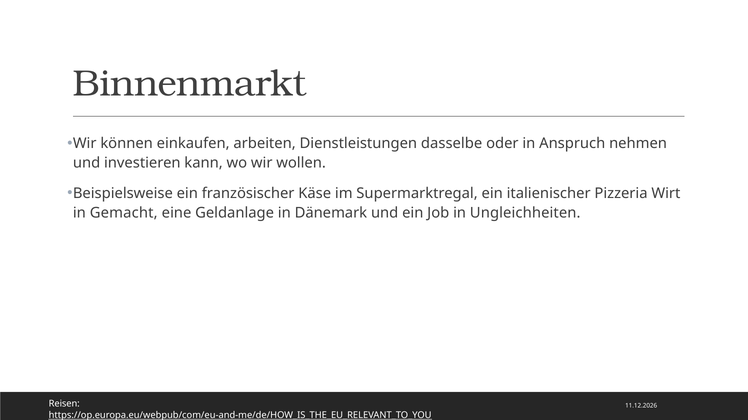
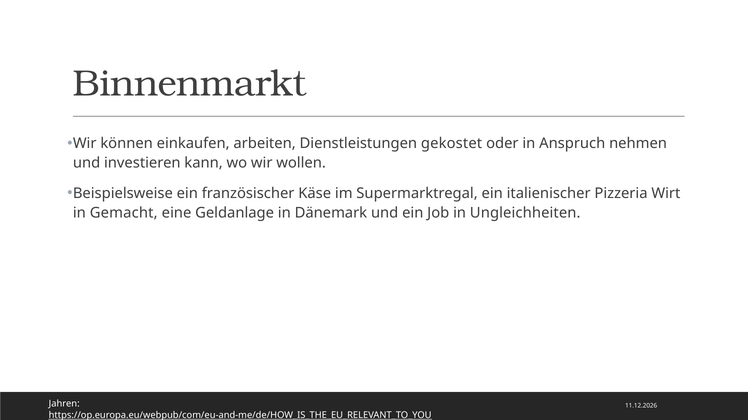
dasselbe: dasselbe -> gekostet
Reisen: Reisen -> Jahren
